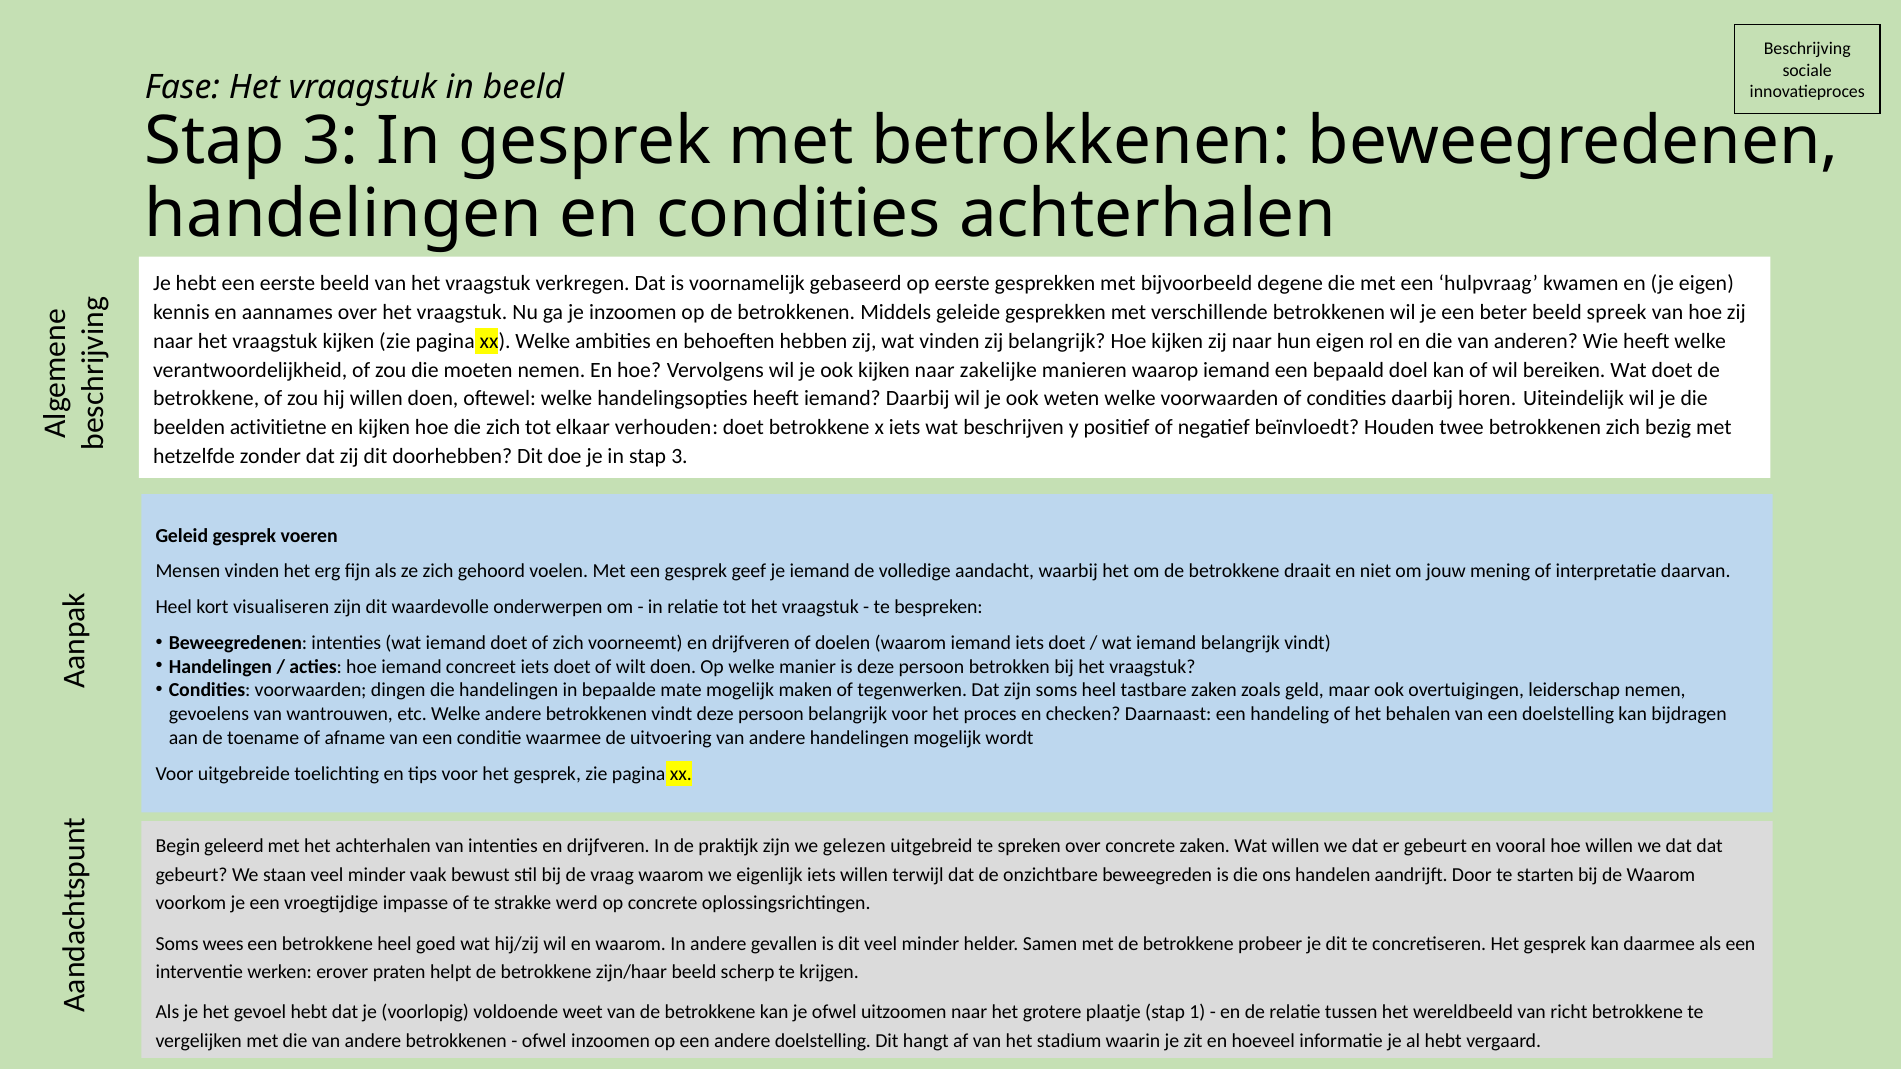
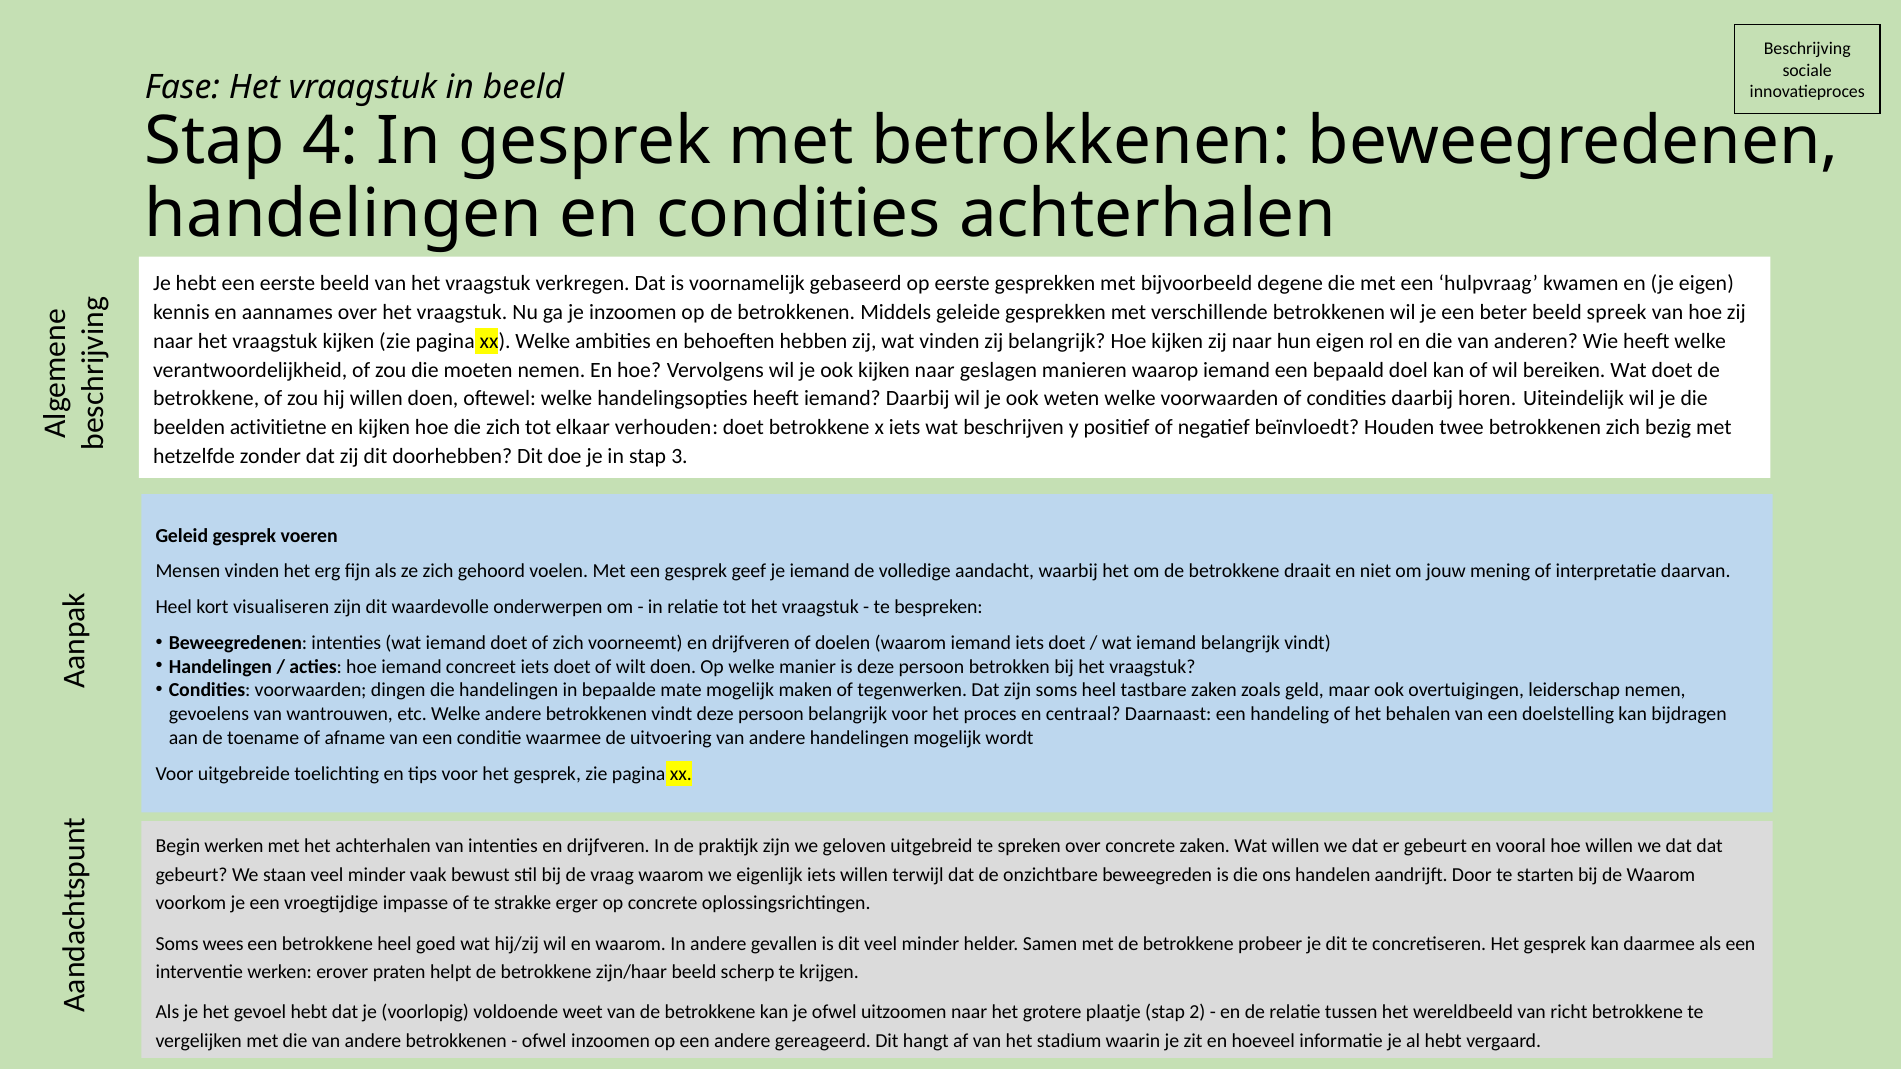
3 at (331, 142): 3 -> 4
zakelijke: zakelijke -> geslagen
checken: checken -> centraal
Begin geleerd: geleerd -> werken
gelezen: gelezen -> geloven
werd: werd -> erger
1: 1 -> 2
andere doelstelling: doelstelling -> gereageerd
